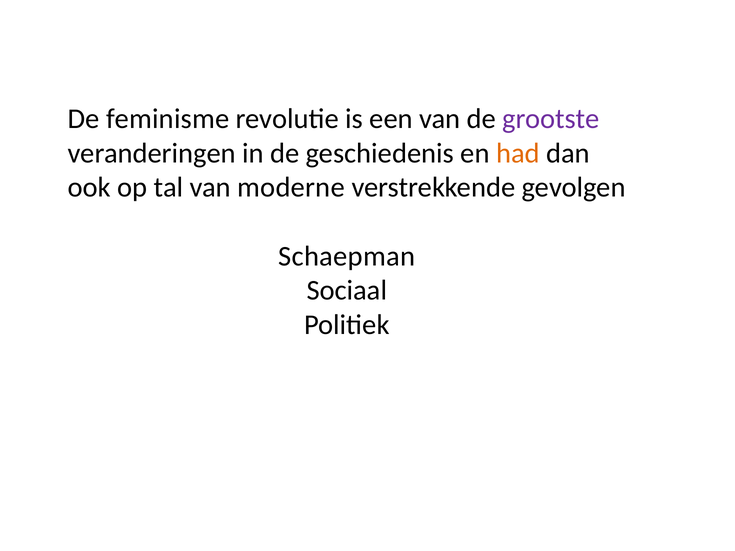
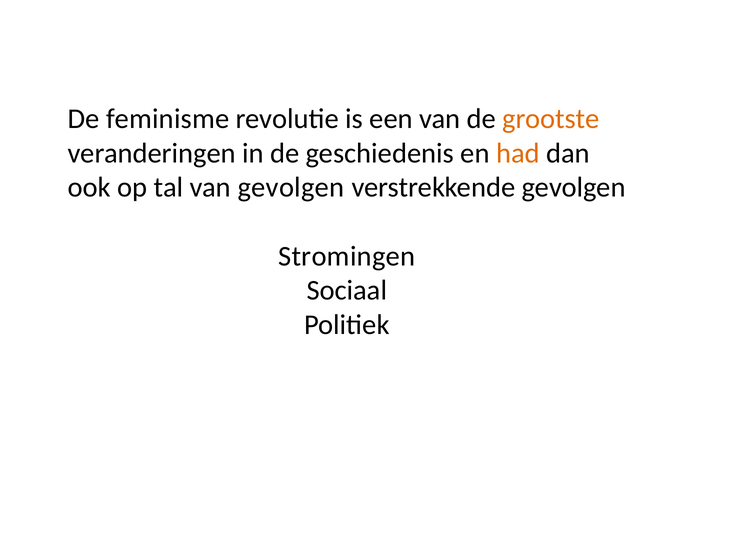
grootste colour: purple -> orange
van moderne: moderne -> gevolgen
Schaepman: Schaepman -> Stromingen
